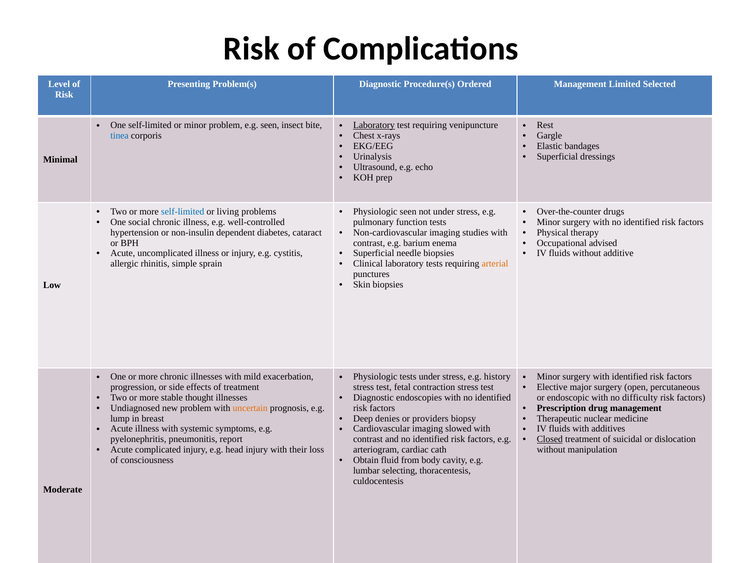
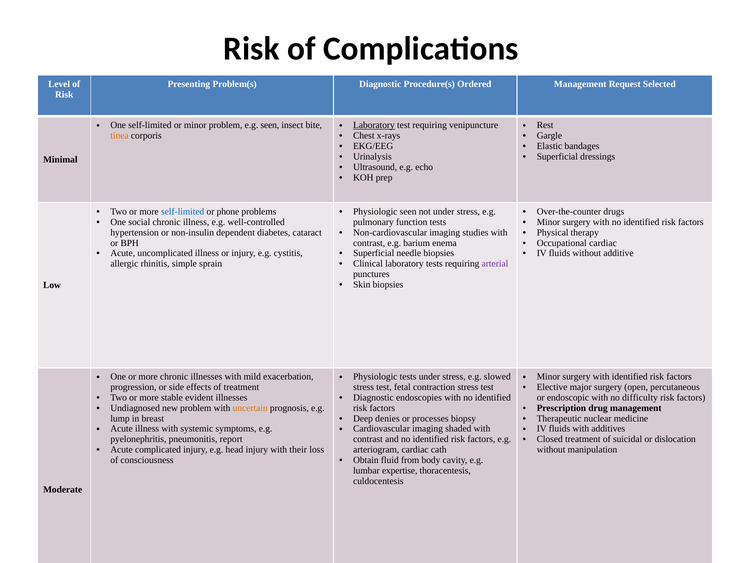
Limited: Limited -> Request
tinea colour: blue -> orange
living: living -> phone
Occupational advised: advised -> cardiac
arterial colour: orange -> purple
history: history -> slowed
thought: thought -> evident
providers: providers -> processes
slowed: slowed -> shaded
Closed underline: present -> none
selecting: selecting -> expertise
